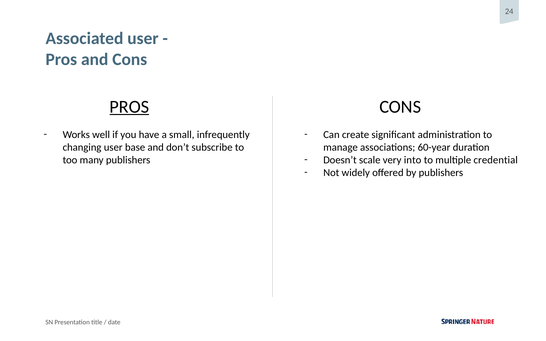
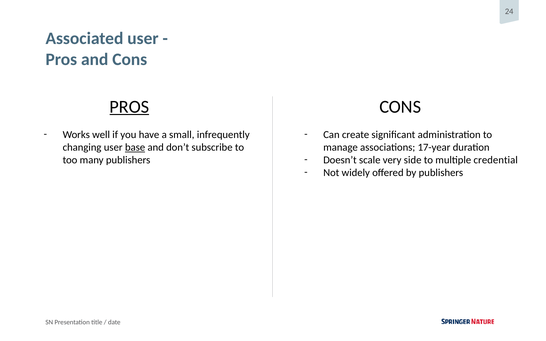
base underline: none -> present
60-year: 60-year -> 17-year
into: into -> side
